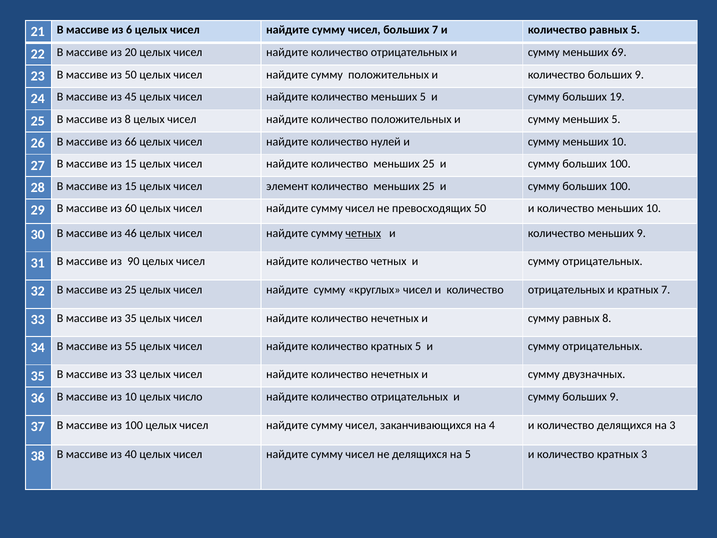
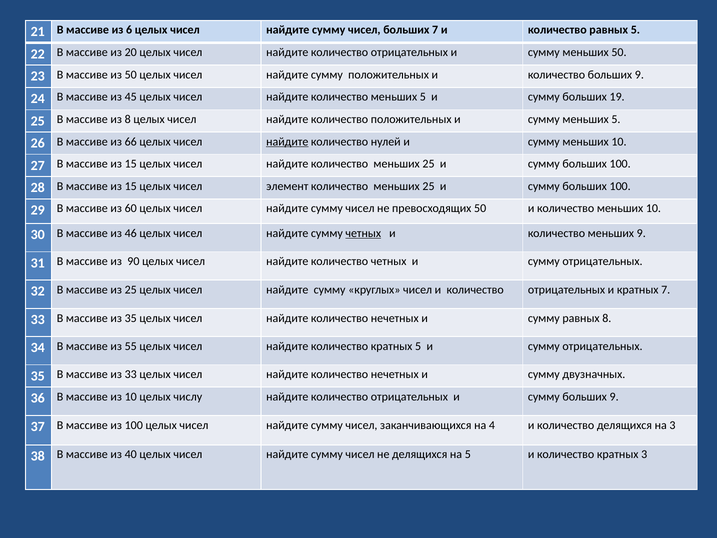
меньших 69: 69 -> 50
найдите at (287, 142) underline: none -> present
число: число -> числу
